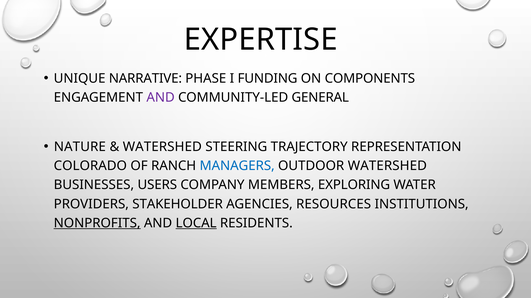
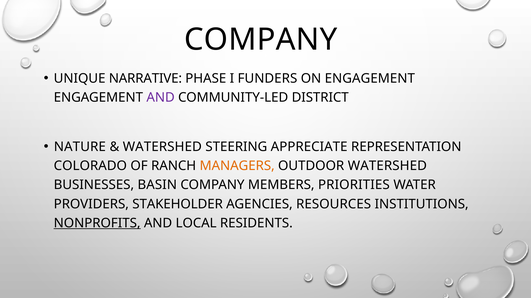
EXPERTISE at (261, 40): EXPERTISE -> COMPANY
FUNDING: FUNDING -> FUNDERS
ON COMPONENTS: COMPONENTS -> ENGAGEMENT
GENERAL: GENERAL -> DISTRICT
TRAJECTORY: TRAJECTORY -> APPRECIATE
MANAGERS colour: blue -> orange
USERS: USERS -> BASIN
EXPLORING: EXPLORING -> PRIORITIES
LOCAL underline: present -> none
